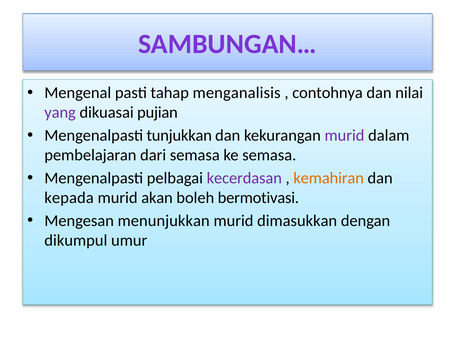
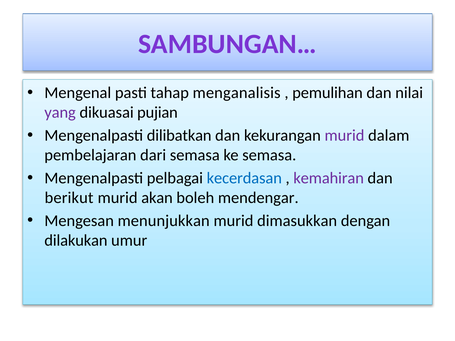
contohnya: contohnya -> pemulihan
tunjukkan: tunjukkan -> dilibatkan
kecerdasan colour: purple -> blue
kemahiran colour: orange -> purple
kepada: kepada -> berikut
bermotivasi: bermotivasi -> mendengar
dikumpul: dikumpul -> dilakukan
